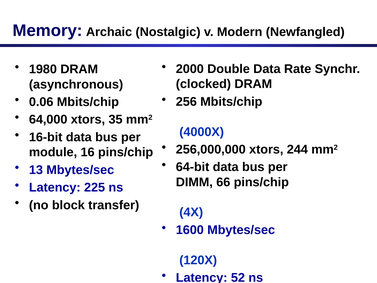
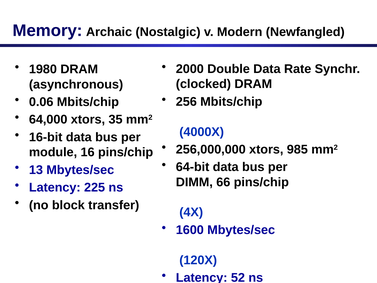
244: 244 -> 985
